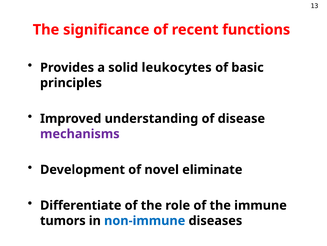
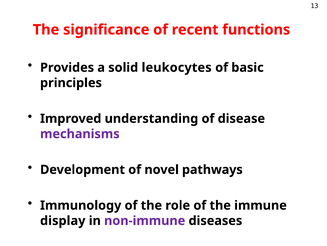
eliminate: eliminate -> pathways
Differentiate: Differentiate -> Immunology
tumors: tumors -> display
non-immune colour: blue -> purple
